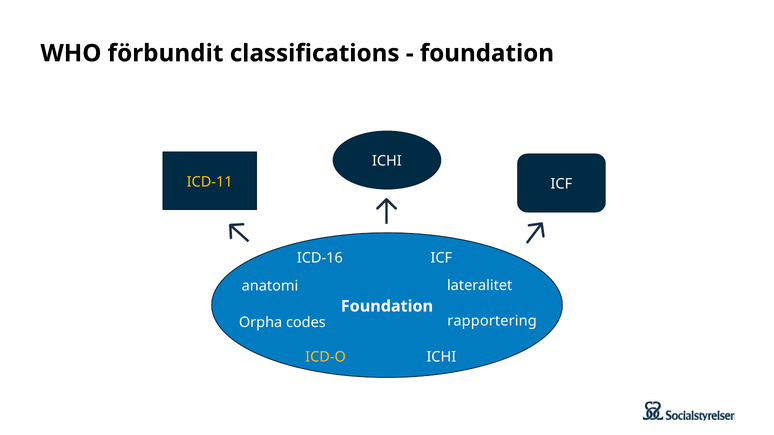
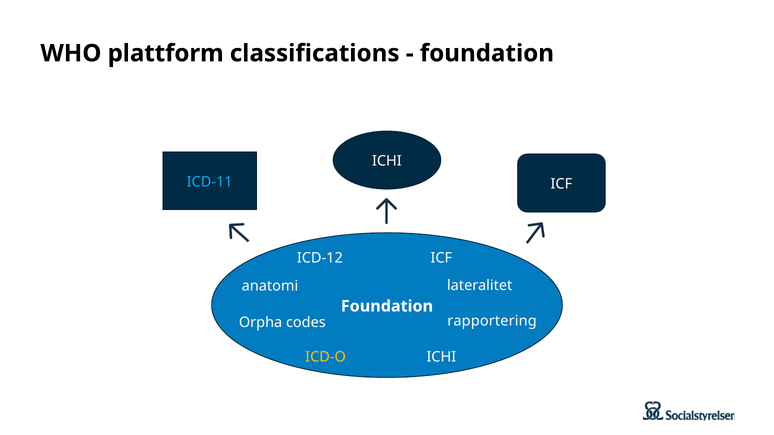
förbundit: förbundit -> plattform
ICD-11 colour: yellow -> light blue
ICD-16: ICD-16 -> ICD-12
